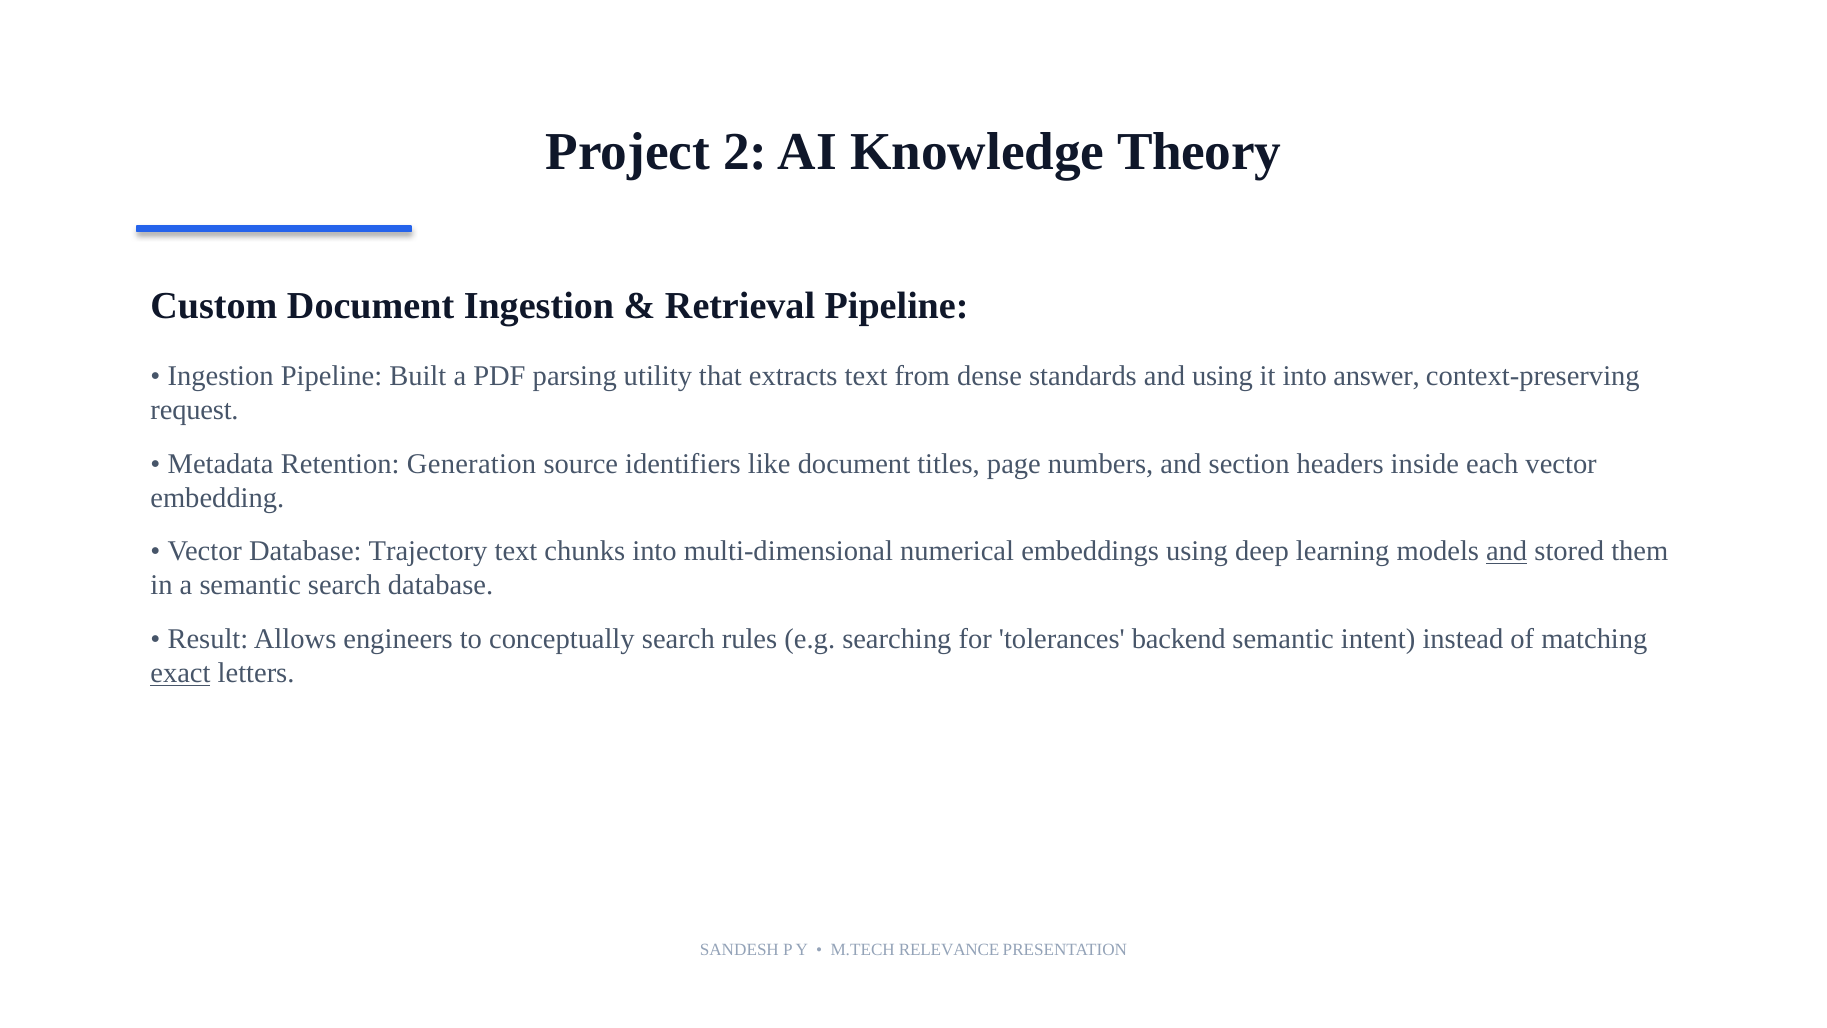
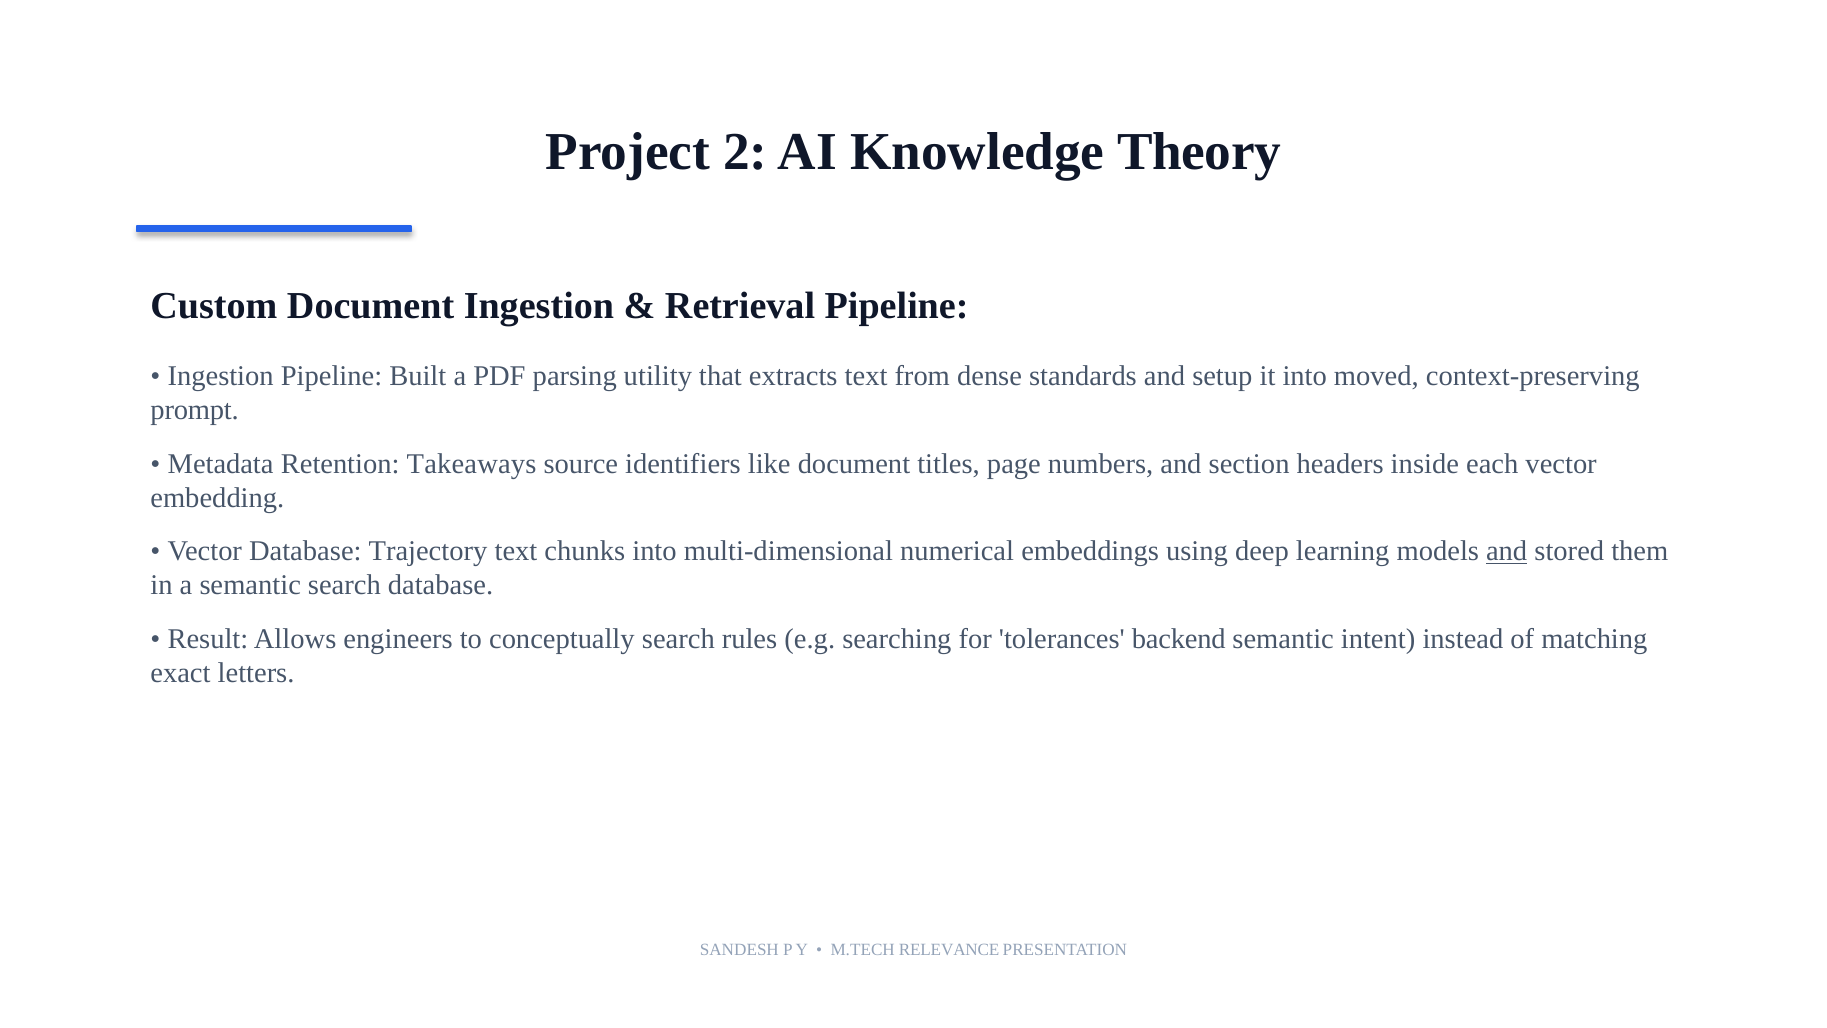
and using: using -> setup
answer: answer -> moved
request: request -> prompt
Generation: Generation -> Takeaways
exact underline: present -> none
